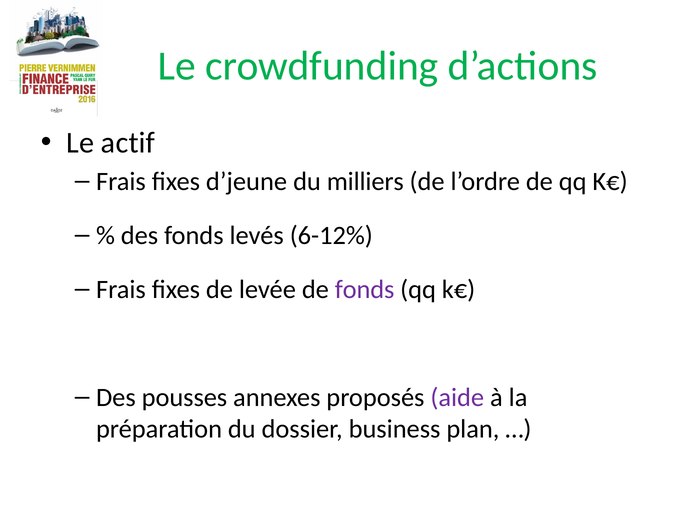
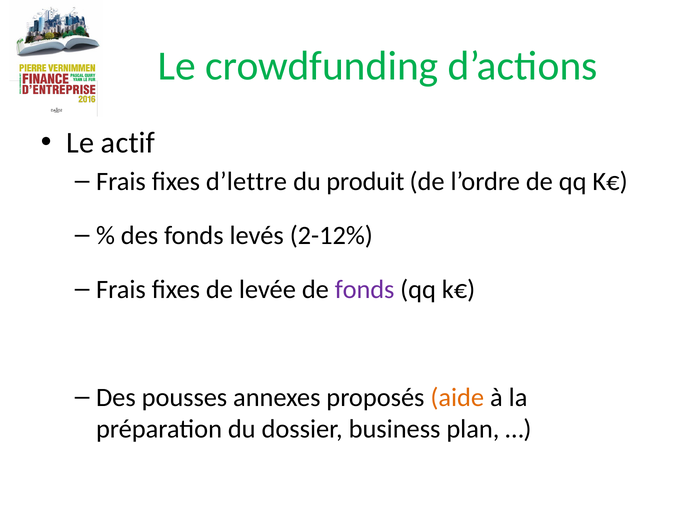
d’jeune: d’jeune -> d’lettre
milliers: milliers -> produit
6-12%: 6-12% -> 2-12%
aide colour: purple -> orange
